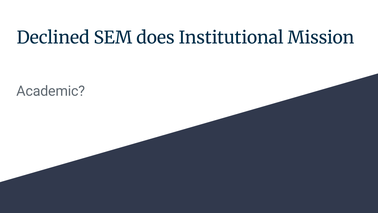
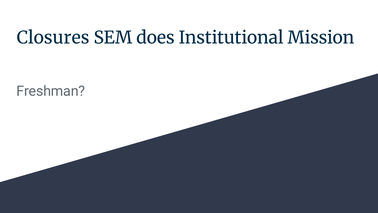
Declined: Declined -> Closures
Academic: Academic -> Freshman
